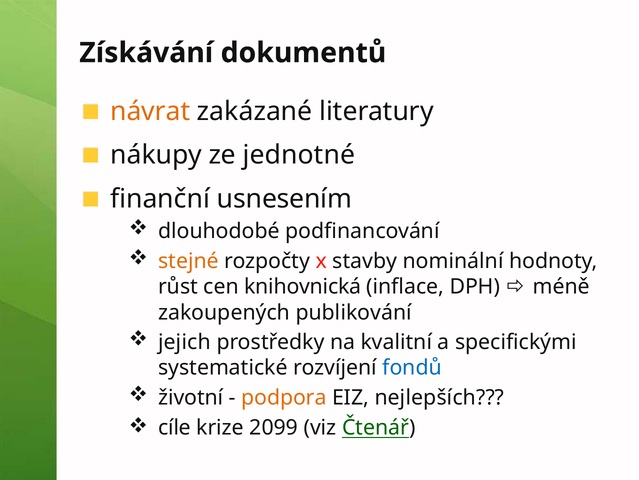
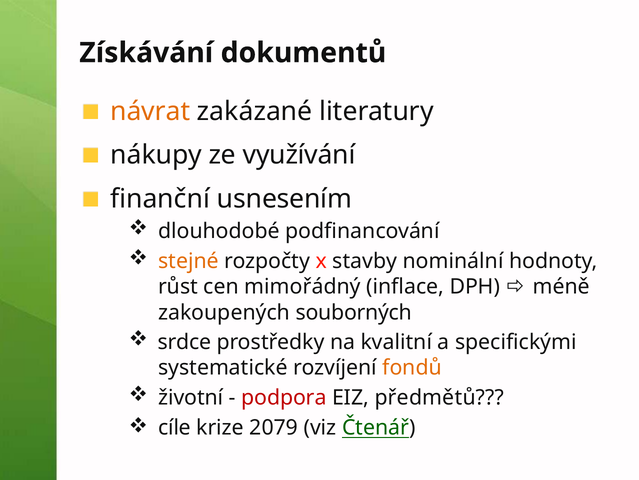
jednotné: jednotné -> využívání
knihovnická: knihovnická -> mimořádný
publikování: publikování -> souborných
jejich: jejich -> srdce
fondů colour: blue -> orange
podpora colour: orange -> red
nejlepších: nejlepších -> předmětů
2099: 2099 -> 2079
